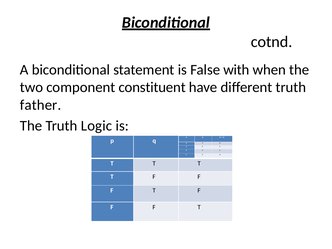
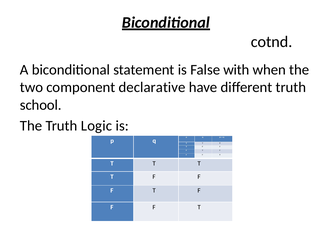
constituent: constituent -> declarative
father: father -> school
